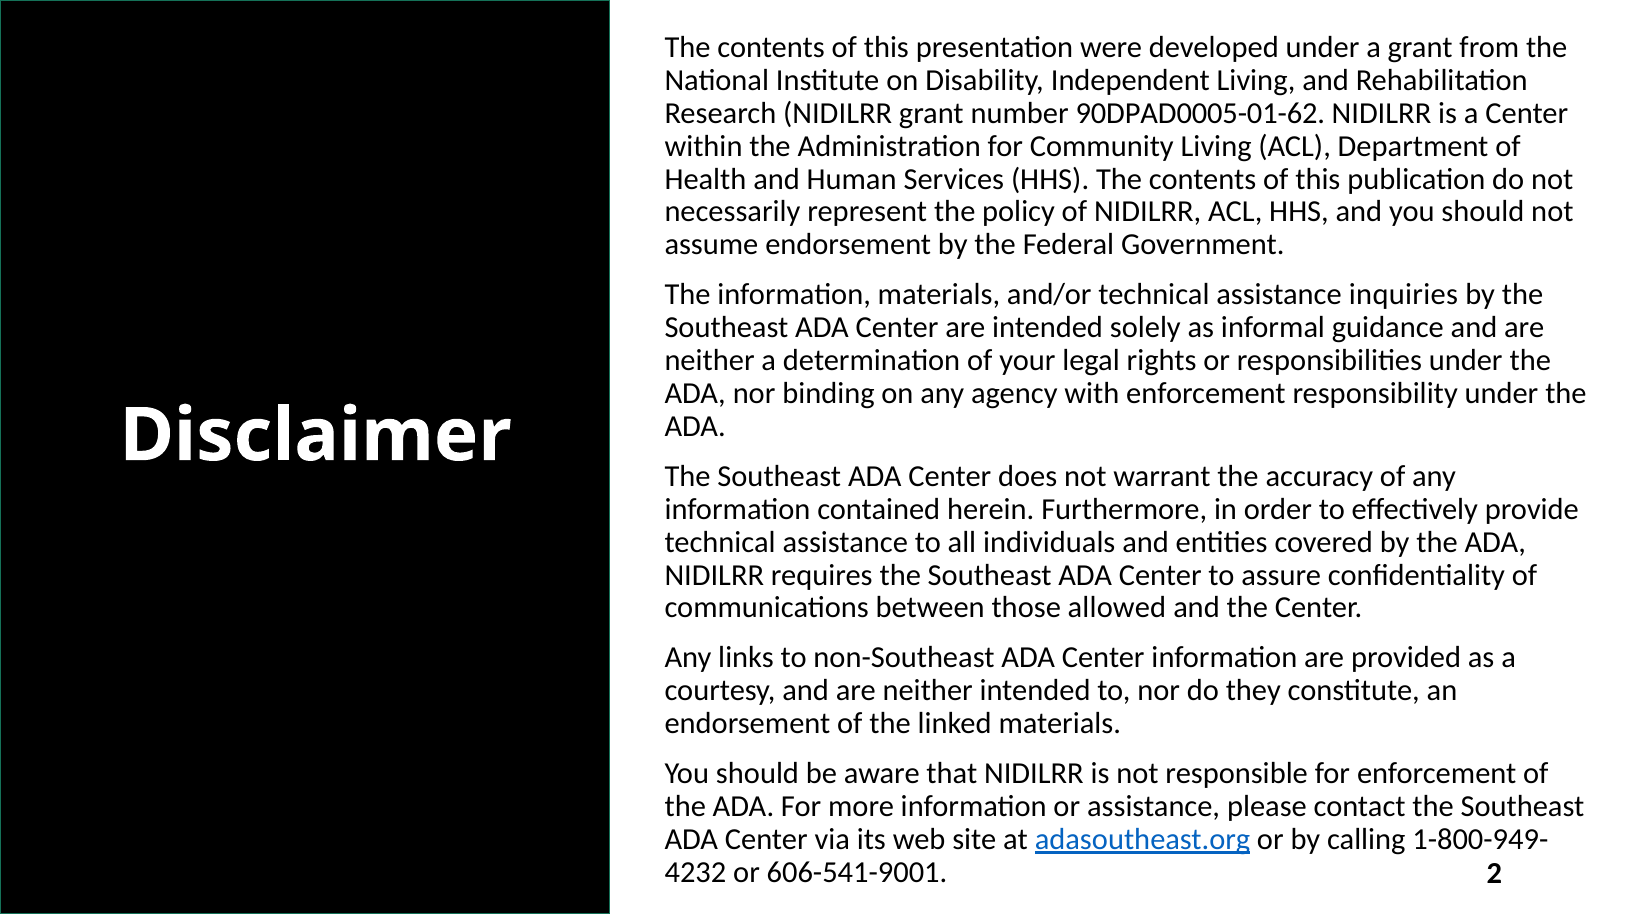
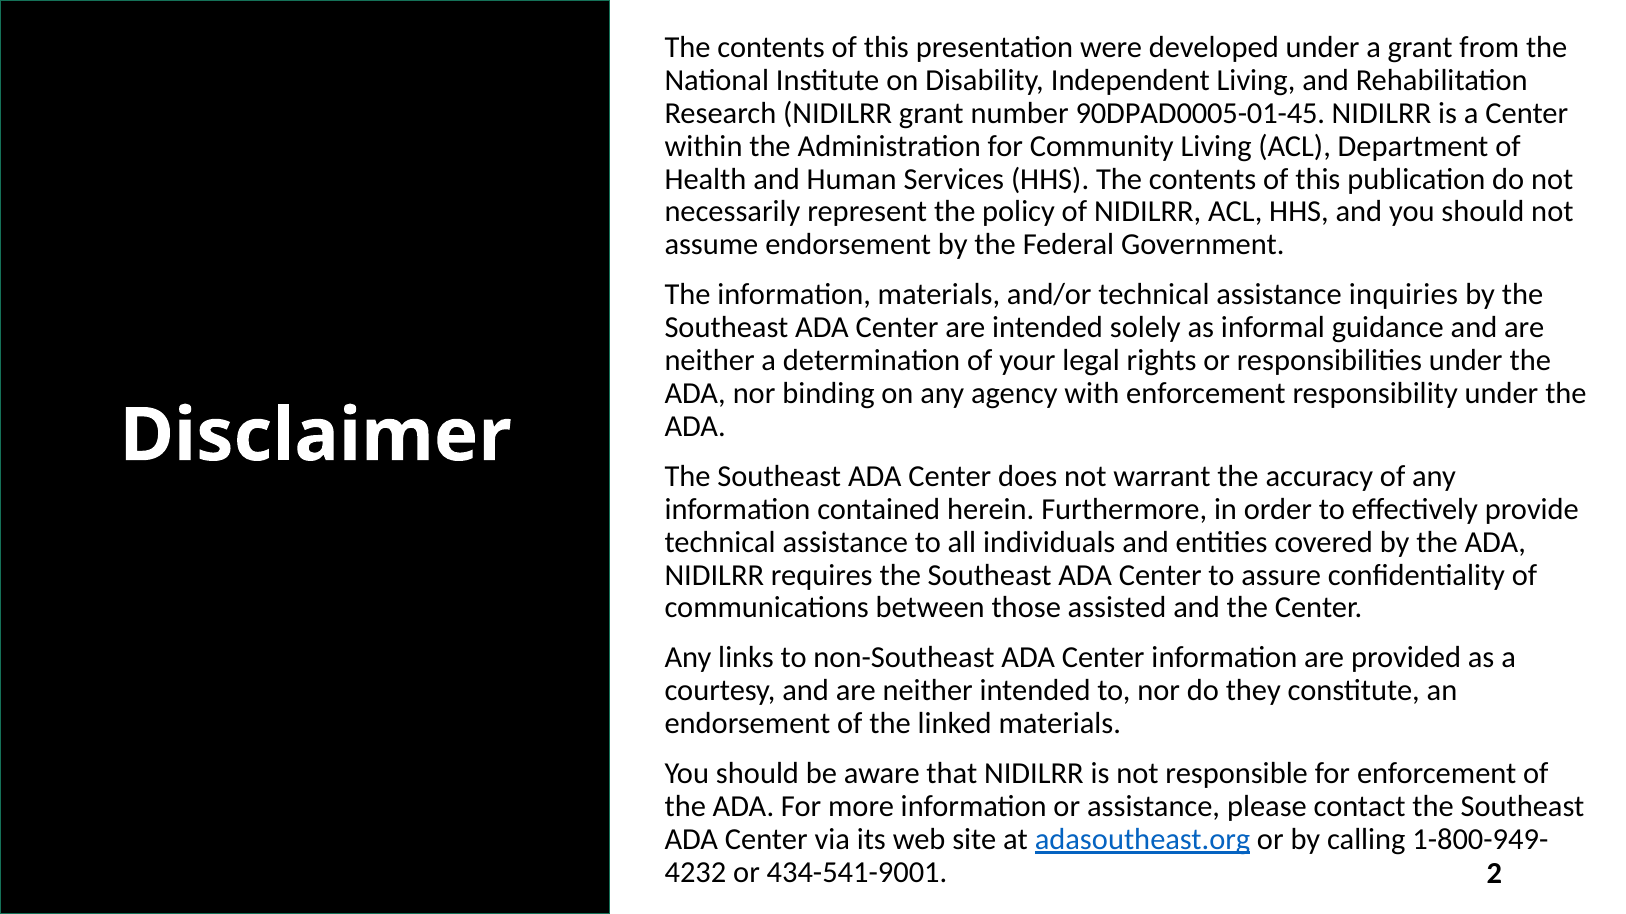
90DPAD0005-01-62: 90DPAD0005-01-62 -> 90DPAD0005-01-45
allowed: allowed -> assisted
606-541-9001: 606-541-9001 -> 434-541-9001
